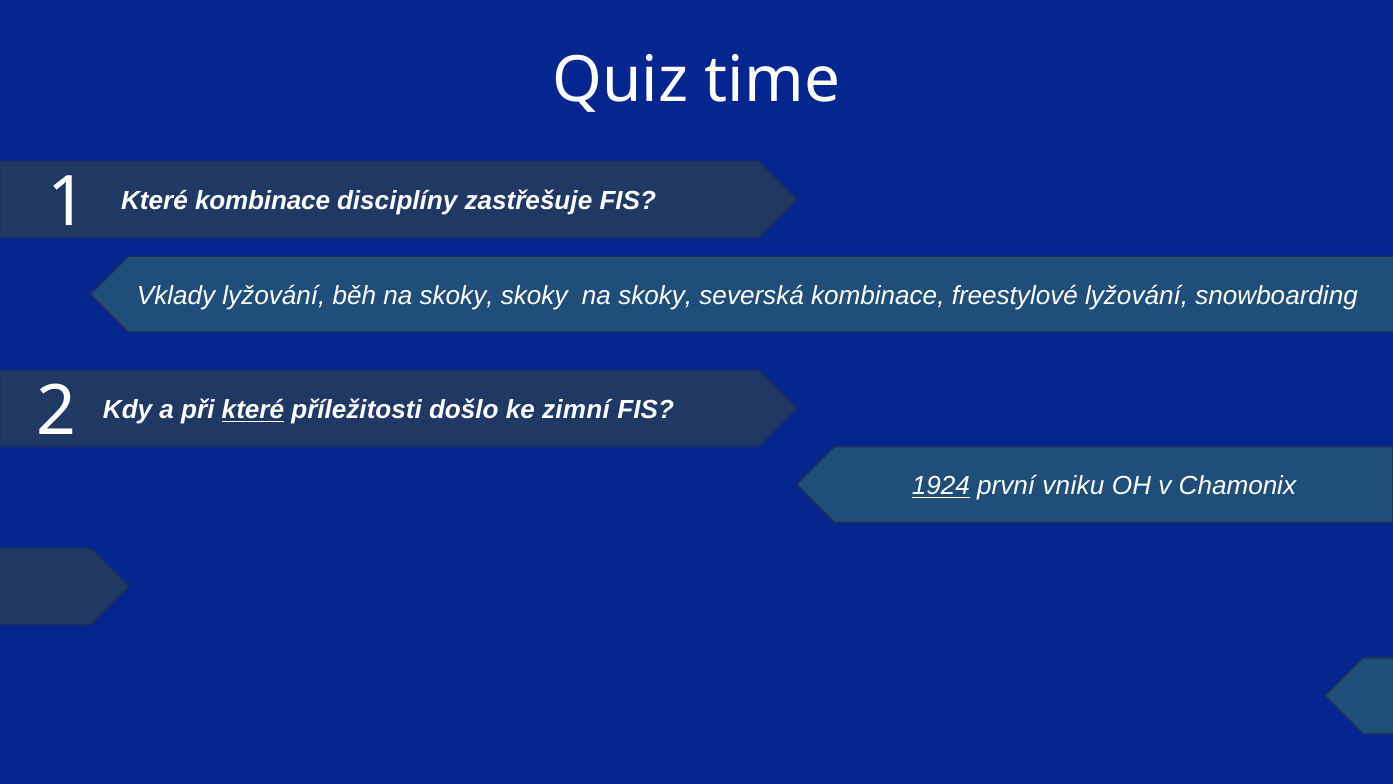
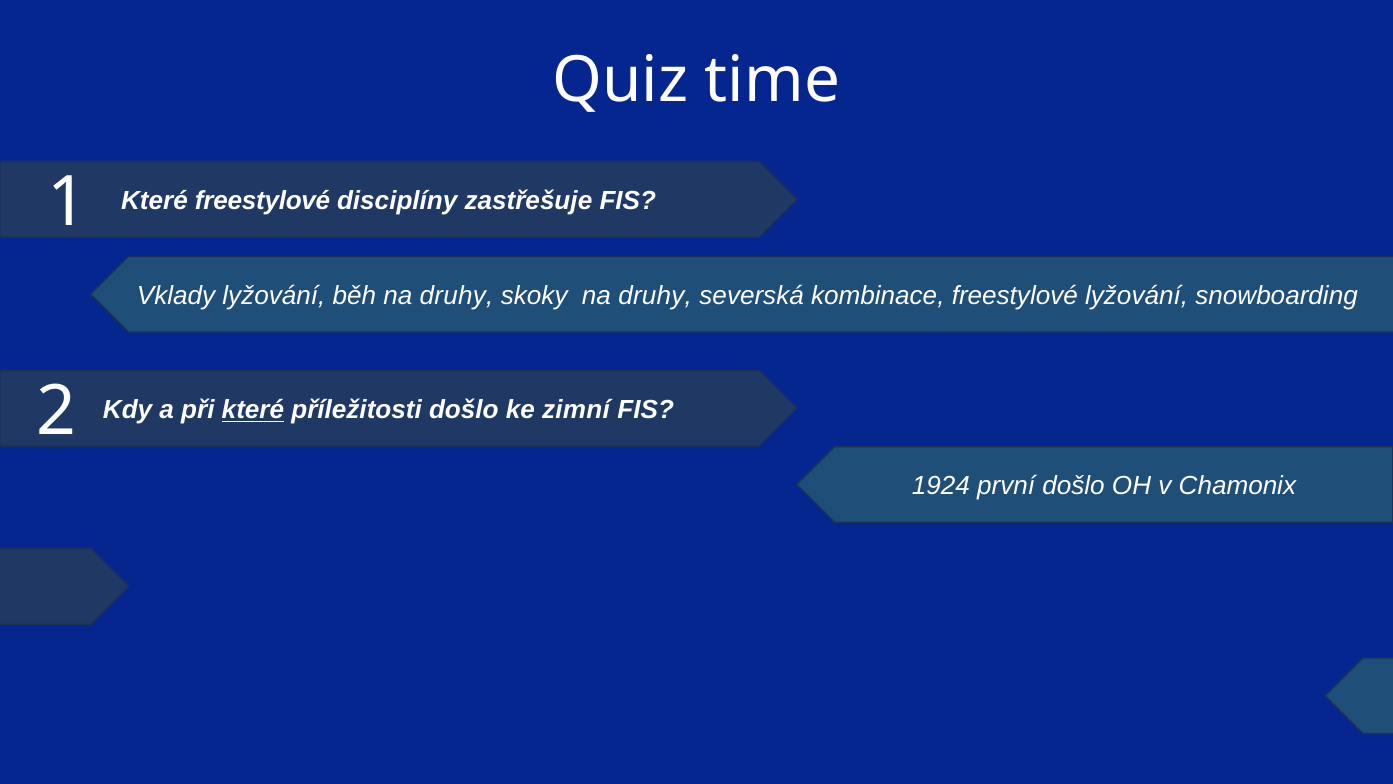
Které kombinace: kombinace -> freestylové
běh na skoky: skoky -> druhy
skoky na skoky: skoky -> druhy
1924 underline: present -> none
první vniku: vniku -> došlo
